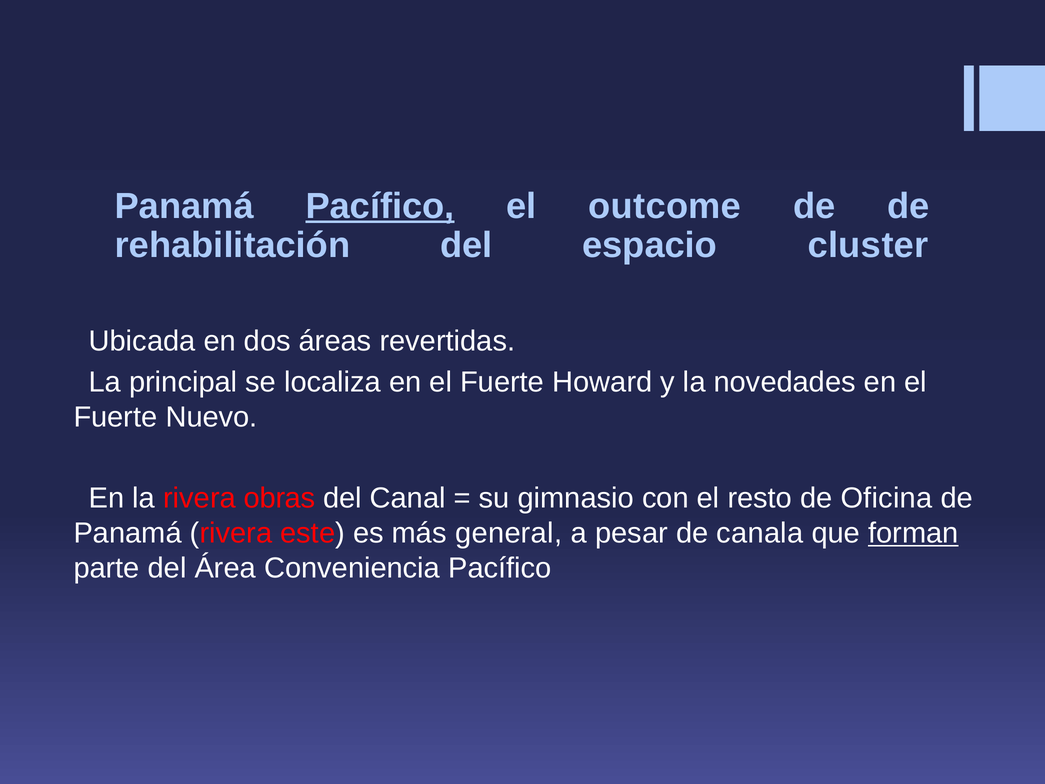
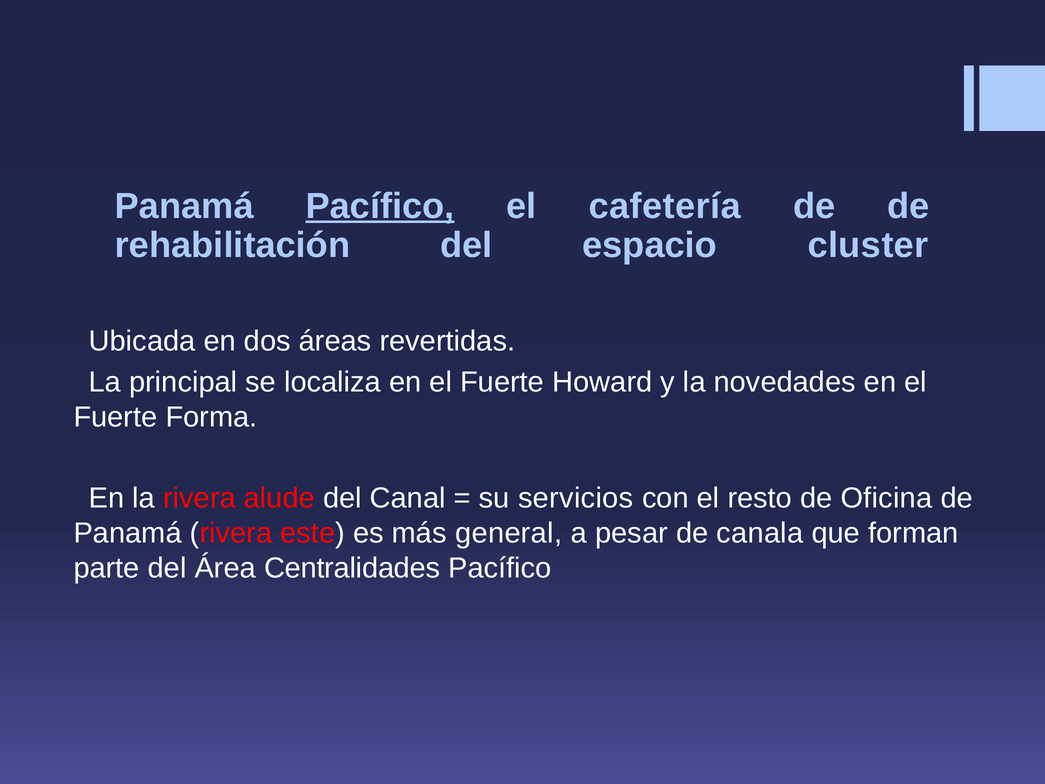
outcome: outcome -> cafetería
Nuevo: Nuevo -> Forma
obras: obras -> alude
gimnasio: gimnasio -> servicios
forman underline: present -> none
Conveniencia: Conveniencia -> Centralidades
